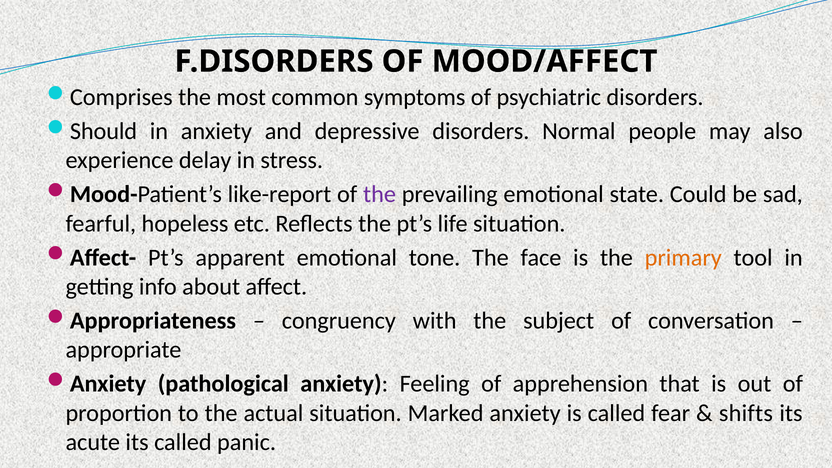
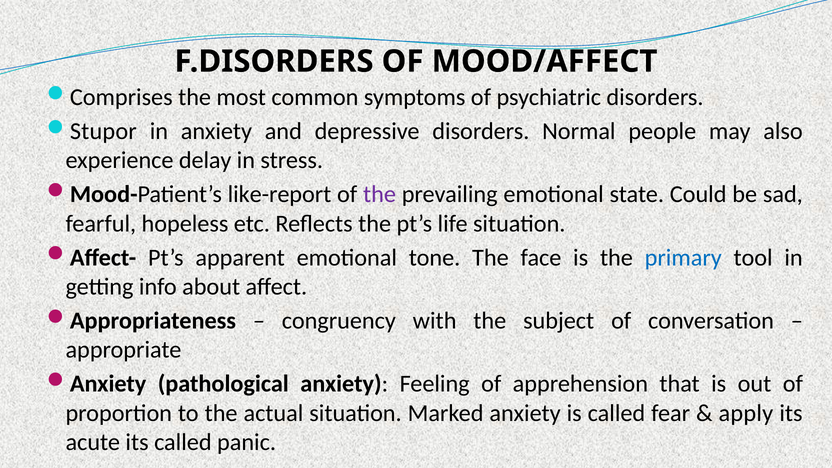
Should: Should -> Stupor
primary colour: orange -> blue
shifts: shifts -> apply
